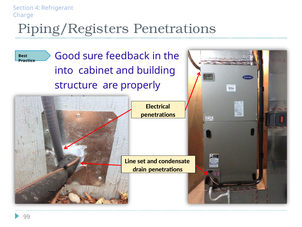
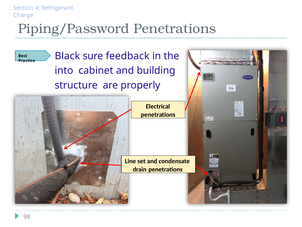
Piping/Registers: Piping/Registers -> Piping/Password
Good: Good -> Black
